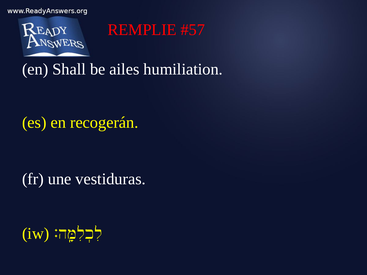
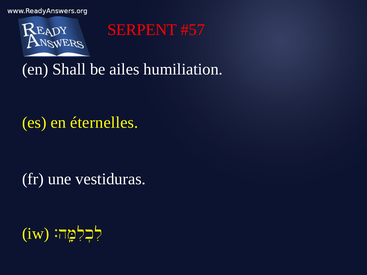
REMPLIE: REMPLIE -> SERPENT
recogerán: recogerán -> éternelles
